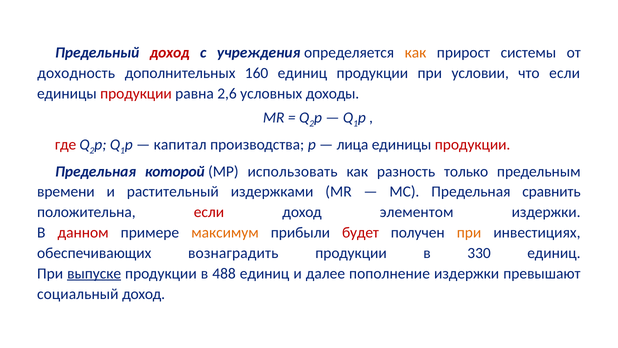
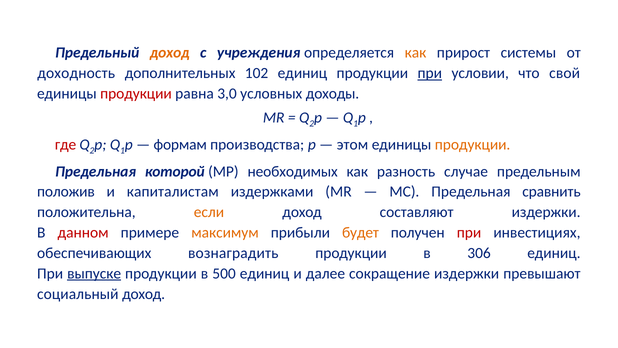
доход at (170, 53) colour: red -> orange
160: 160 -> 102
при at (430, 73) underline: none -> present
что если: если -> свой
2,6: 2,6 -> 3,0
капитал: капитал -> формам
лица: лица -> этом
продукции at (473, 145) colour: red -> orange
использовать: использовать -> необходимых
только: только -> случае
времени: времени -> положив
растительный: растительный -> капиталистам
если at (209, 212) colour: red -> orange
элементом: элементом -> составляют
будет colour: red -> orange
при at (469, 232) colour: orange -> red
330: 330 -> 306
488: 488 -> 500
пополнение: пополнение -> сокращение
